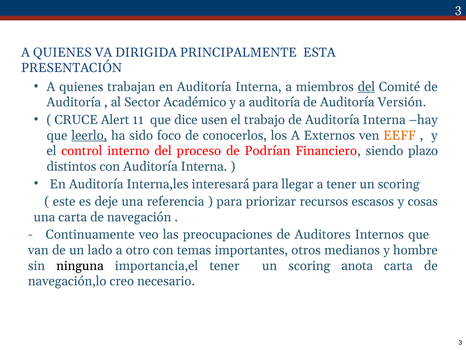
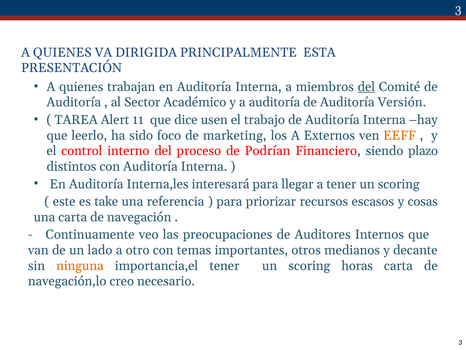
CRUCE: CRUCE -> TAREA
leerlo underline: present -> none
conocerlos: conocerlos -> marketing
deje: deje -> take
hombre: hombre -> decante
ninguna colour: black -> orange
anota: anota -> horas
